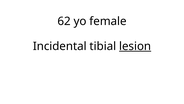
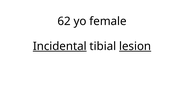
Incidental underline: none -> present
